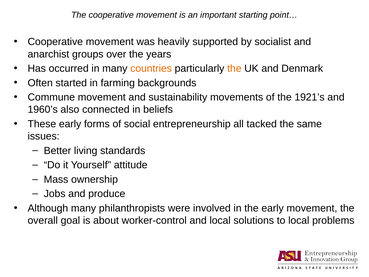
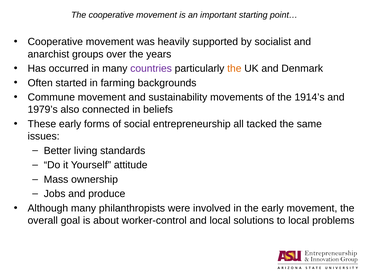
countries colour: orange -> purple
1921’s: 1921’s -> 1914’s
1960’s: 1960’s -> 1979’s
